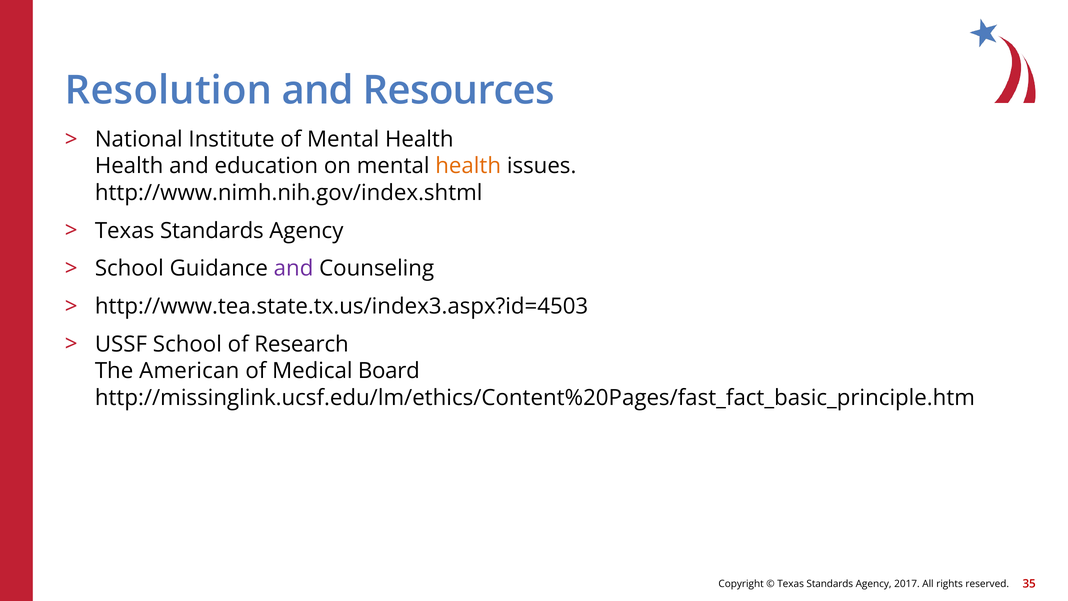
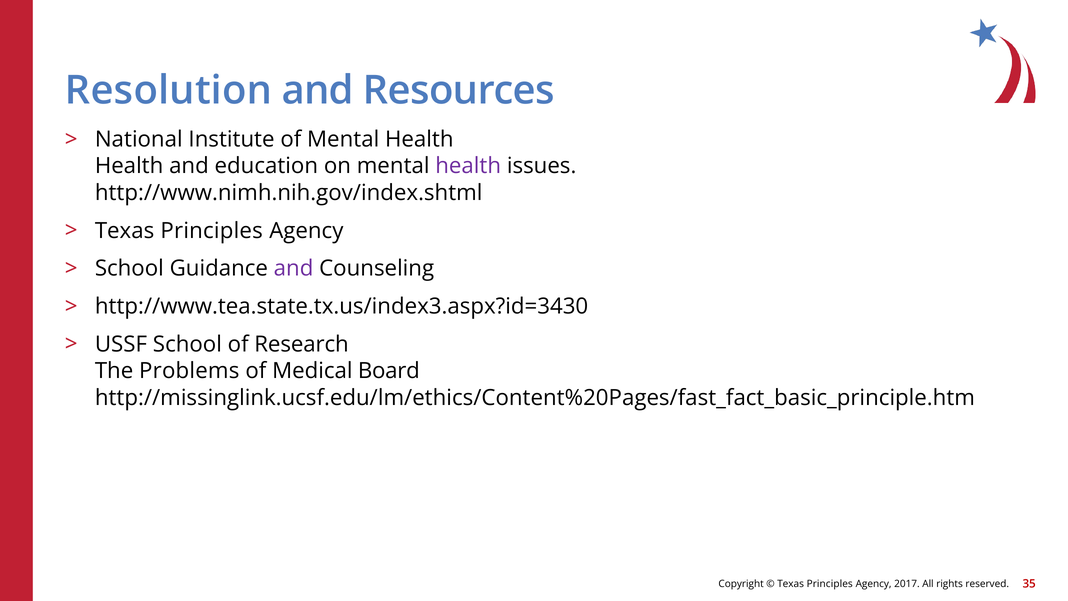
health at (468, 166) colour: orange -> purple
Standards at (212, 231): Standards -> Principles
http://www.tea.state.tx.us/index3.aspx?id=4503: http://www.tea.state.tx.us/index3.aspx?id=4503 -> http://www.tea.state.tx.us/index3.aspx?id=3430
American: American -> Problems
Standards at (830, 584): Standards -> Principles
